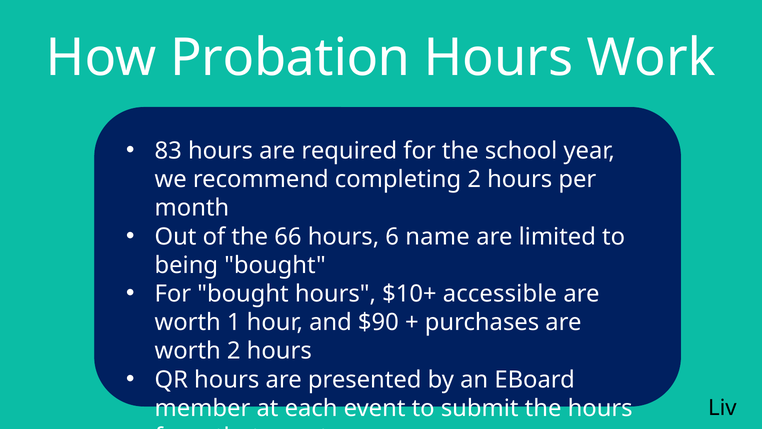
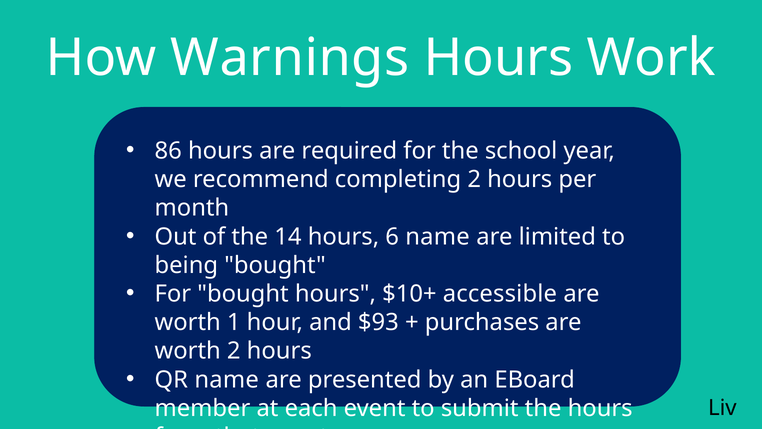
Probation: Probation -> Warnings
83: 83 -> 86
66: 66 -> 14
$90: $90 -> $93
QR hours: hours -> name
